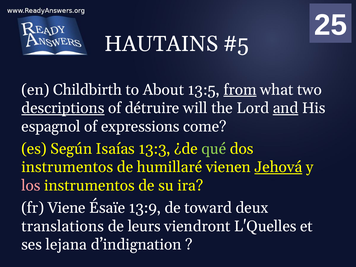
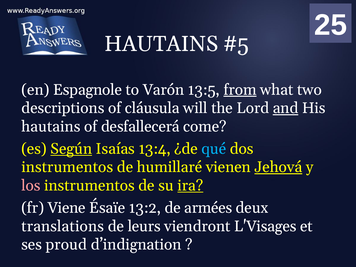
Childbirth: Childbirth -> Espagnole
About: About -> Varón
descriptions underline: present -> none
détruire: détruire -> cláusula
espagnol at (51, 127): espagnol -> hautains
expressions: expressions -> desfallecerá
Según underline: none -> present
13:3: 13:3 -> 13:4
qué colour: light green -> light blue
ira underline: none -> present
13:9: 13:9 -> 13:2
toward: toward -> armées
L'Quelles: L'Quelles -> L'Visages
lejana: lejana -> proud
